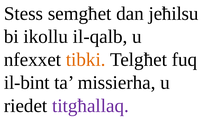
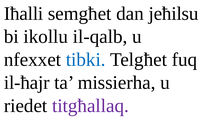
Stess: Stess -> Iħalli
tibki colour: orange -> blue
il-bint: il-bint -> il-ħajr
